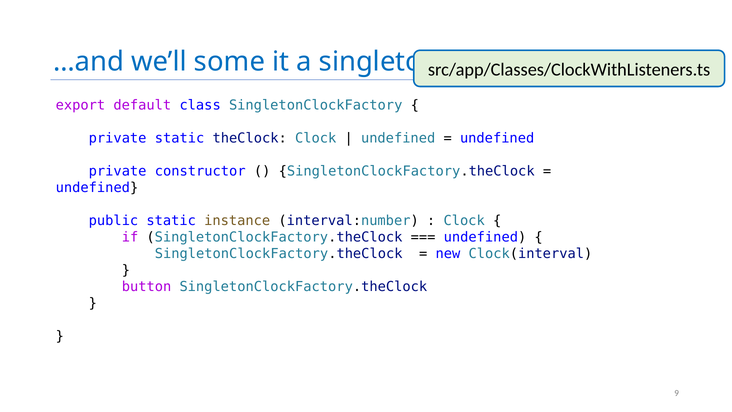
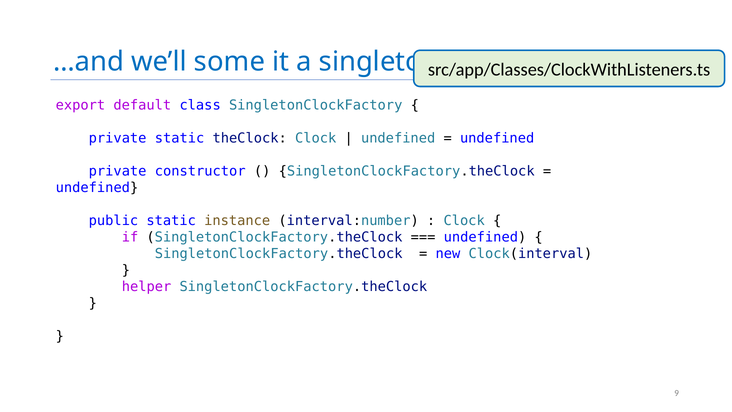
button: button -> helper
